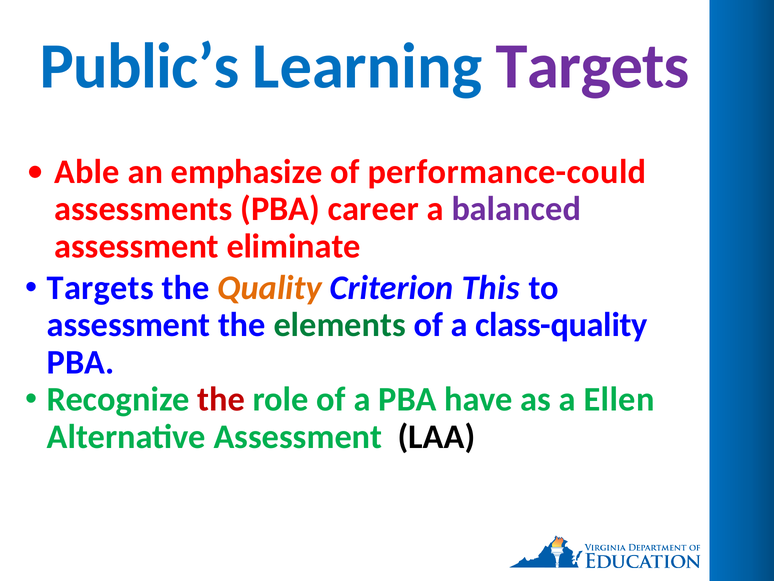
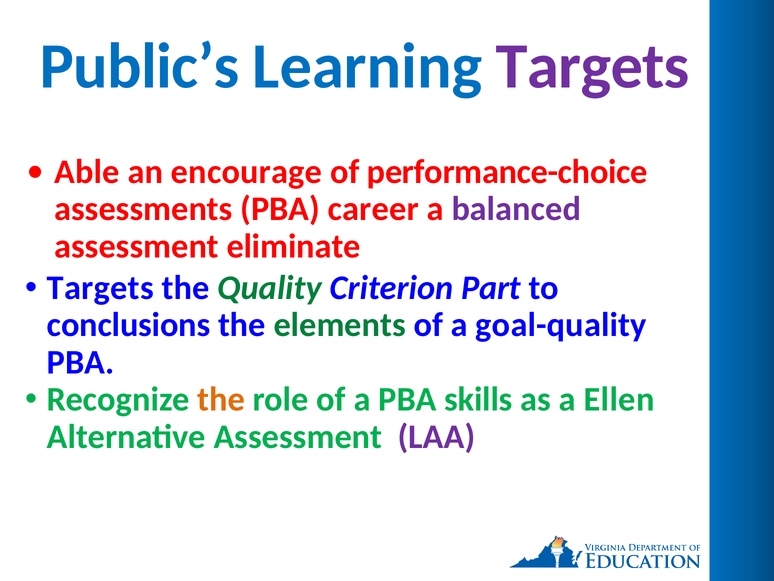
emphasize: emphasize -> encourage
performance-could: performance-could -> performance-choice
Quality colour: orange -> green
This: This -> Part
assessment at (129, 325): assessment -> conclusions
class-quality: class-quality -> goal-quality
the at (221, 399) colour: red -> orange
have: have -> skills
LAA colour: black -> purple
